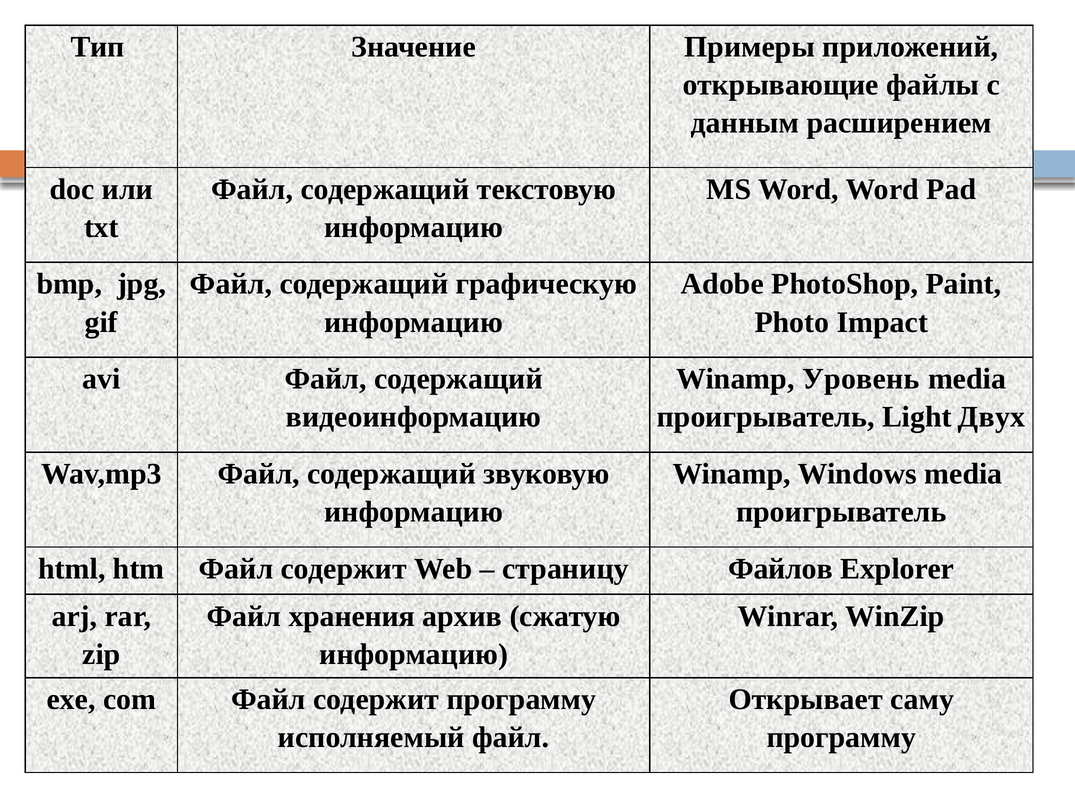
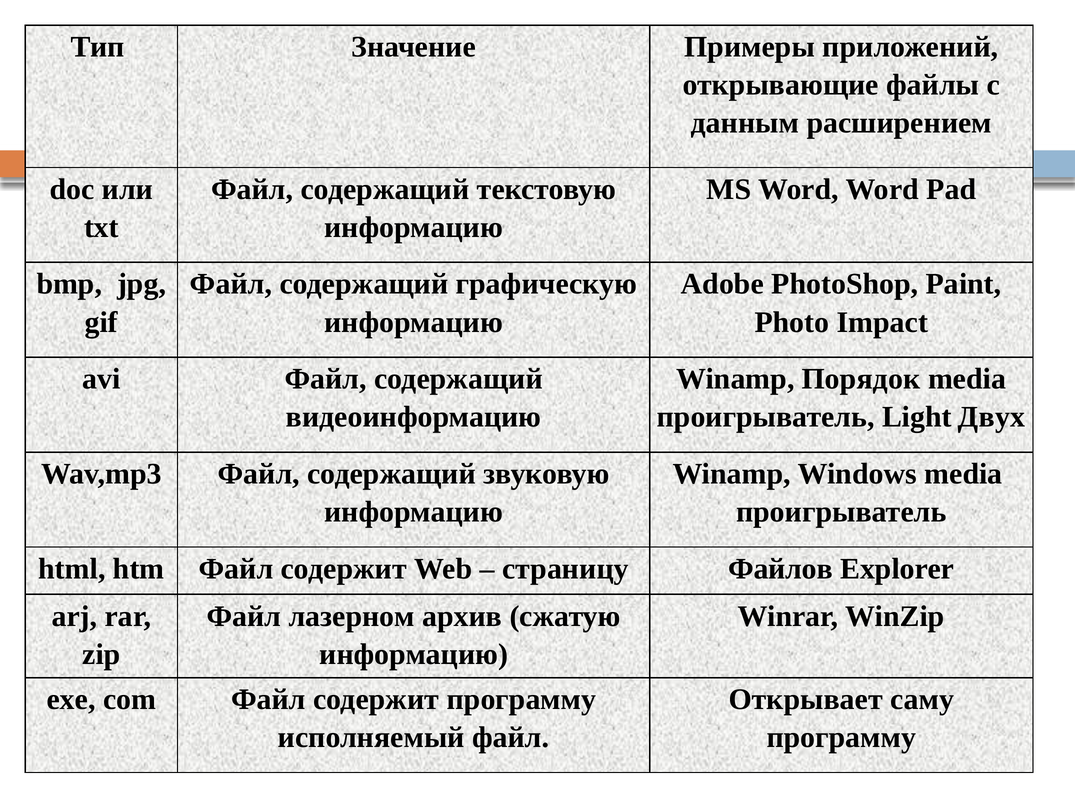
Уровень: Уровень -> Порядок
хранения: хранения -> лазерном
